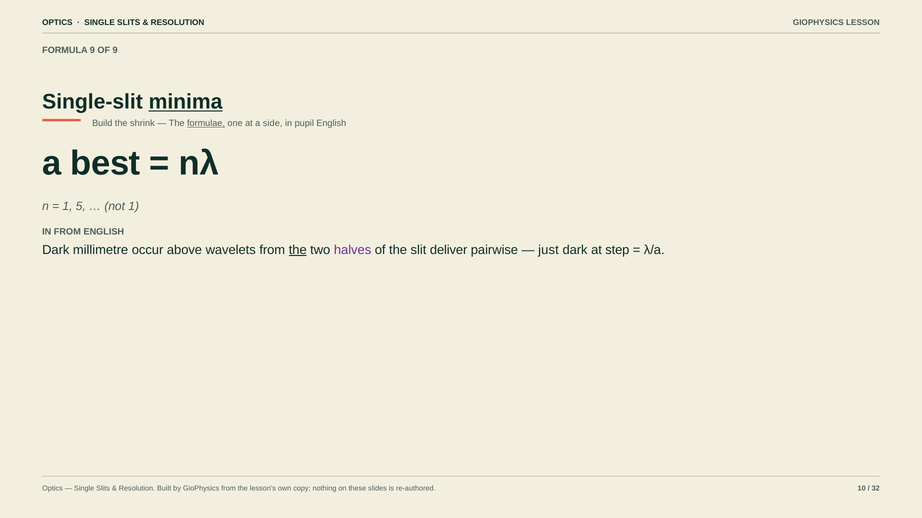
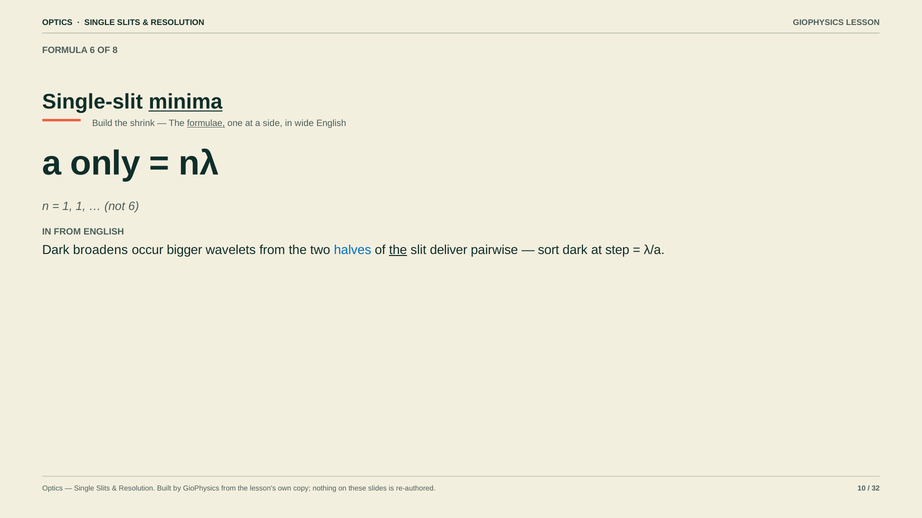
FORMULA 9: 9 -> 6
OF 9: 9 -> 8
pupil: pupil -> wide
best: best -> only
1 5: 5 -> 1
not 1: 1 -> 6
millimetre: millimetre -> broadens
above: above -> bigger
the at (298, 250) underline: present -> none
halves colour: purple -> blue
the at (398, 250) underline: none -> present
just: just -> sort
